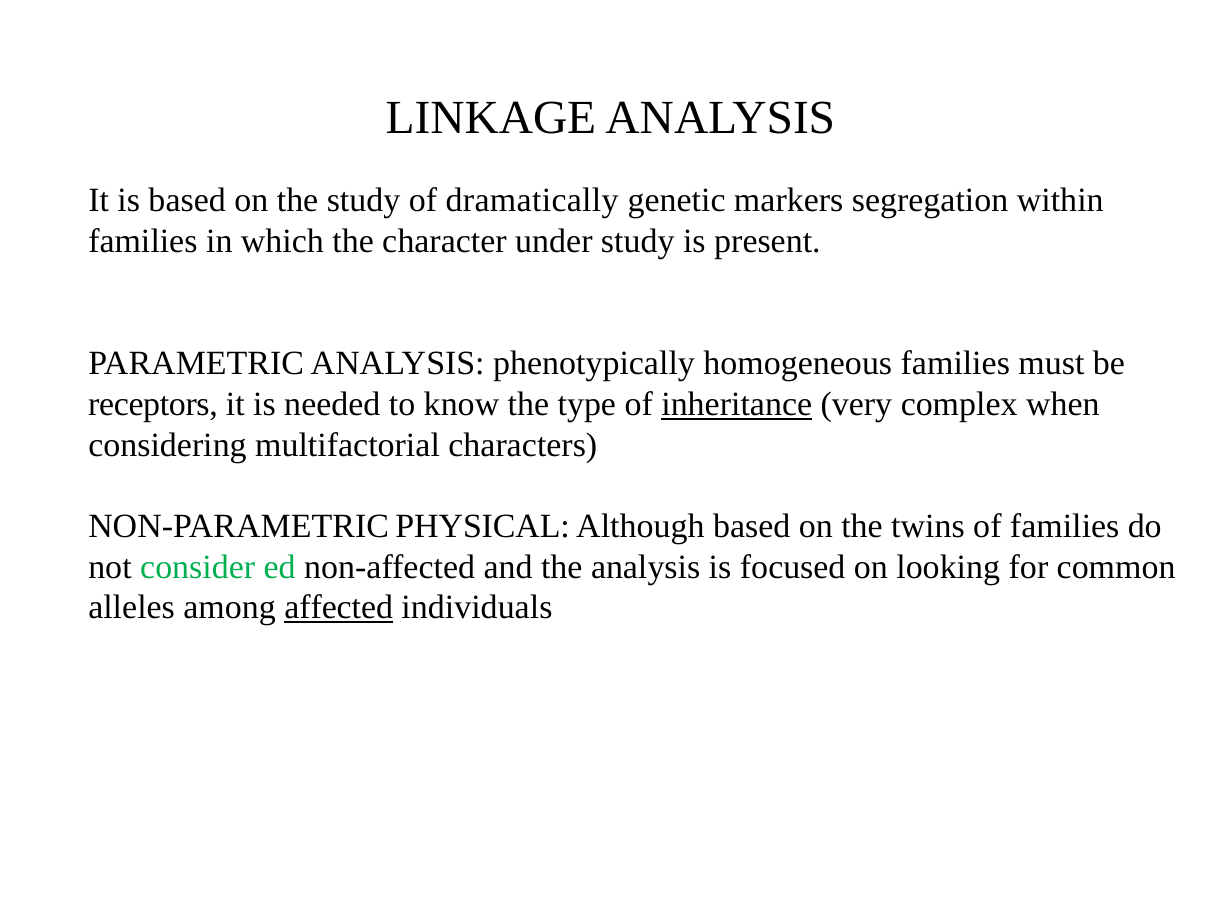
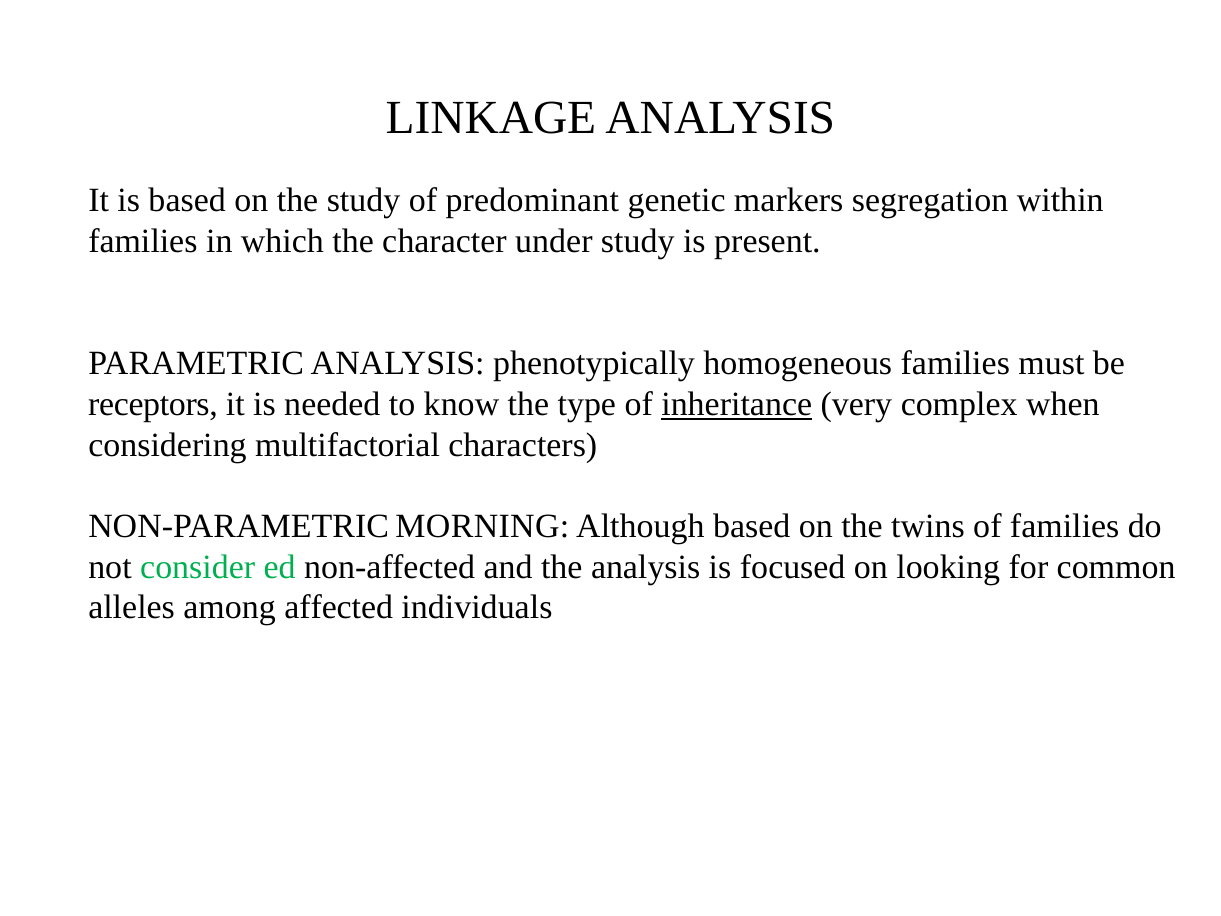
dramatically: dramatically -> predominant
PHYSICAL: PHYSICAL -> MORNING
affected underline: present -> none
